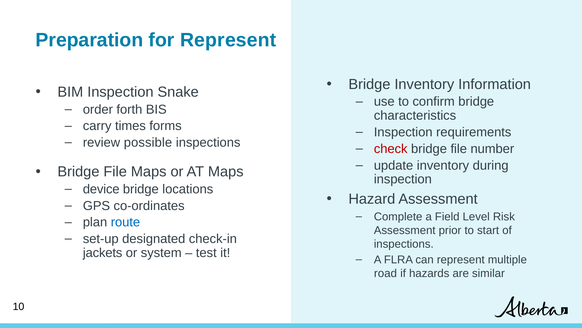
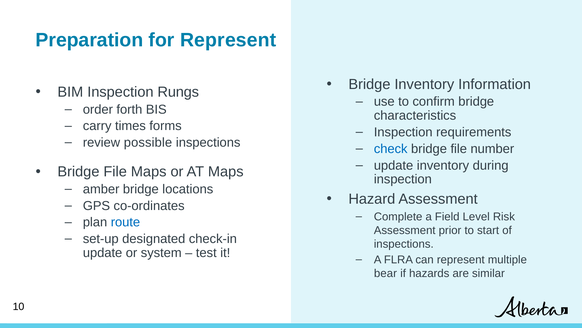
Snake: Snake -> Rungs
check colour: red -> blue
device: device -> amber
jackets at (103, 252): jackets -> update
road: road -> bear
